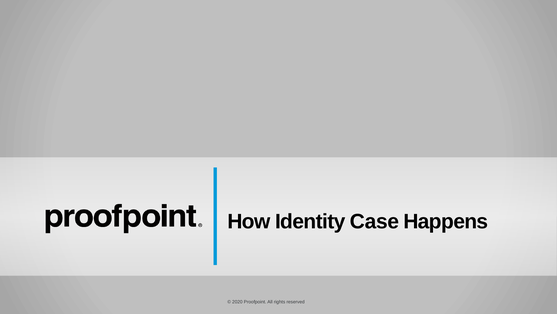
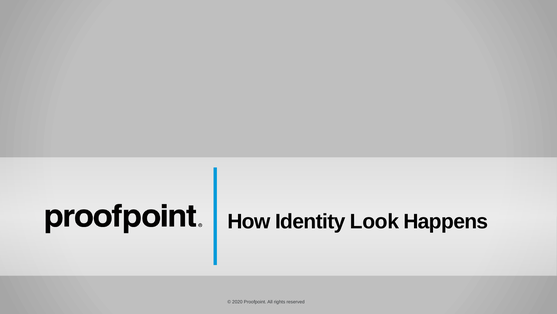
Case: Case -> Look
